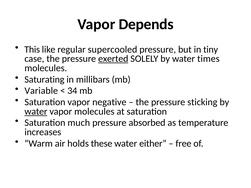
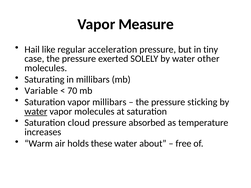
Depends: Depends -> Measure
This: This -> Hail
supercooled: supercooled -> acceleration
exerted underline: present -> none
times: times -> other
34: 34 -> 70
vapor negative: negative -> millibars
much: much -> cloud
either: either -> about
